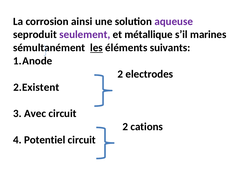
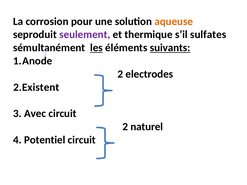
ainsi: ainsi -> pour
aqueuse colour: purple -> orange
métallique: métallique -> thermique
marines: marines -> sulfates
suivants underline: none -> present
cations: cations -> naturel
